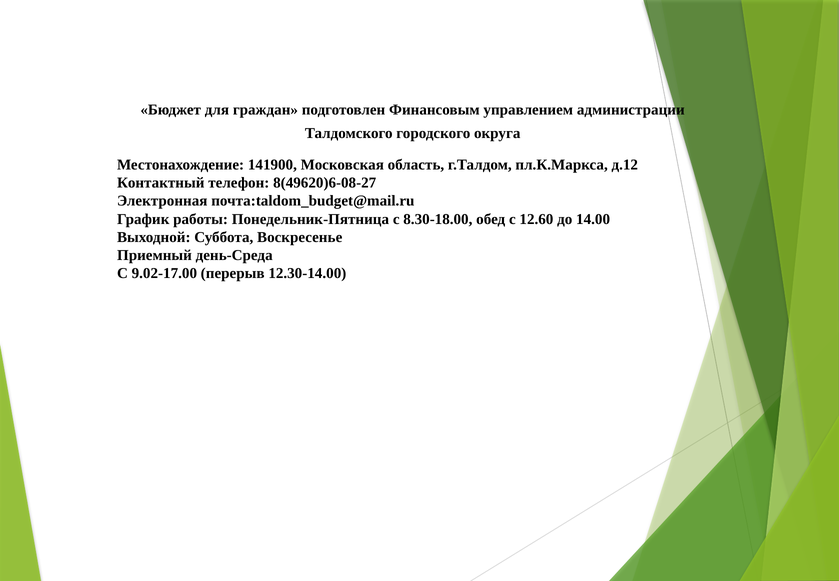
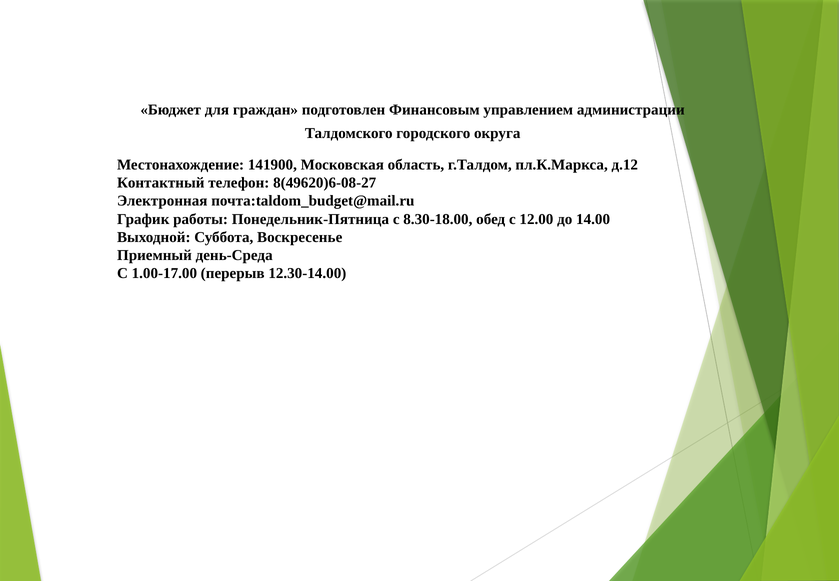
12.60: 12.60 -> 12.00
9.02-17.00: 9.02-17.00 -> 1.00-17.00
